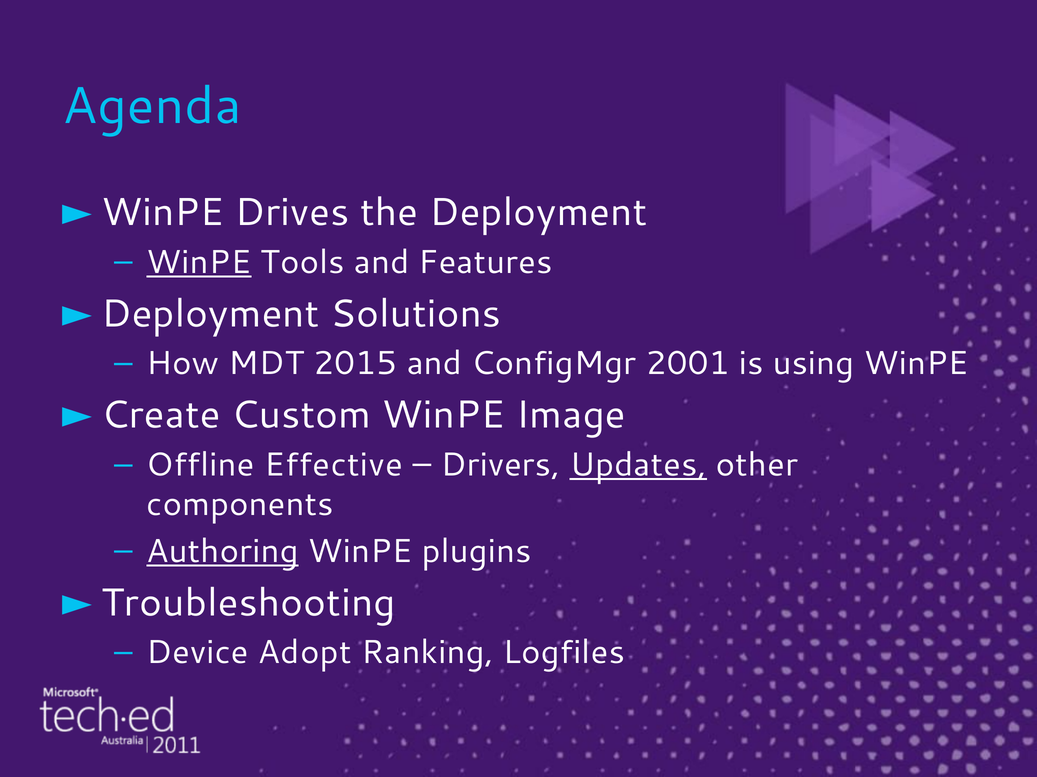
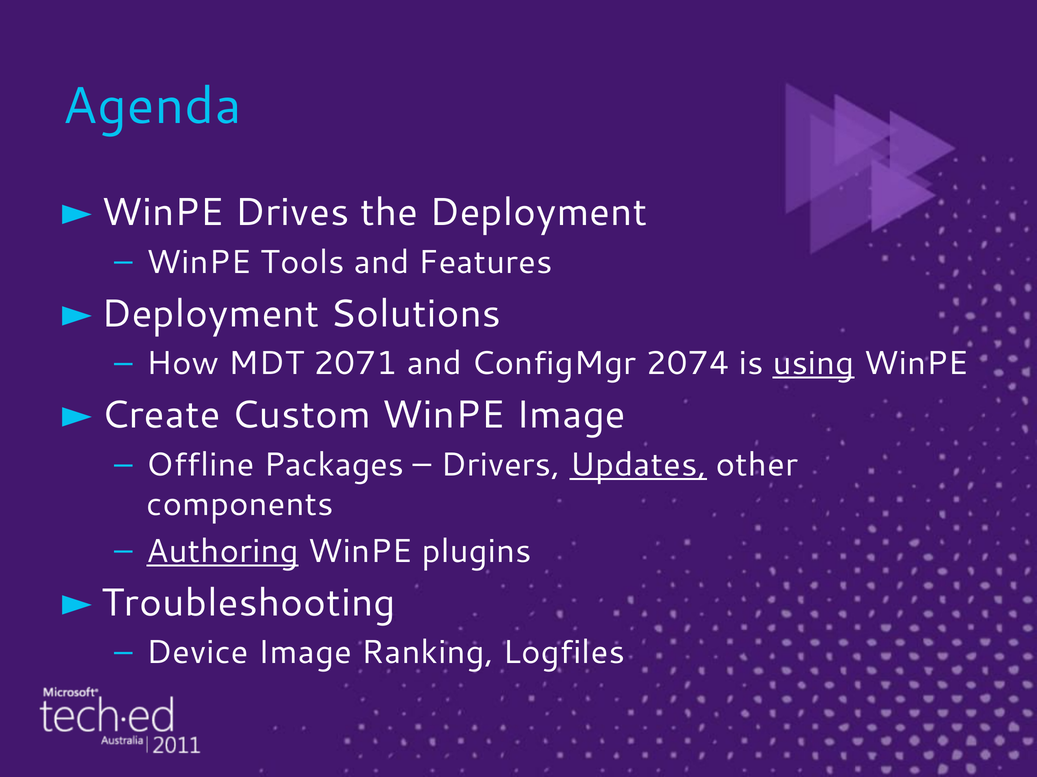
WinPE at (199, 262) underline: present -> none
2015: 2015 -> 2071
2001: 2001 -> 2074
using underline: none -> present
Effective: Effective -> Packages
Device Adopt: Adopt -> Image
